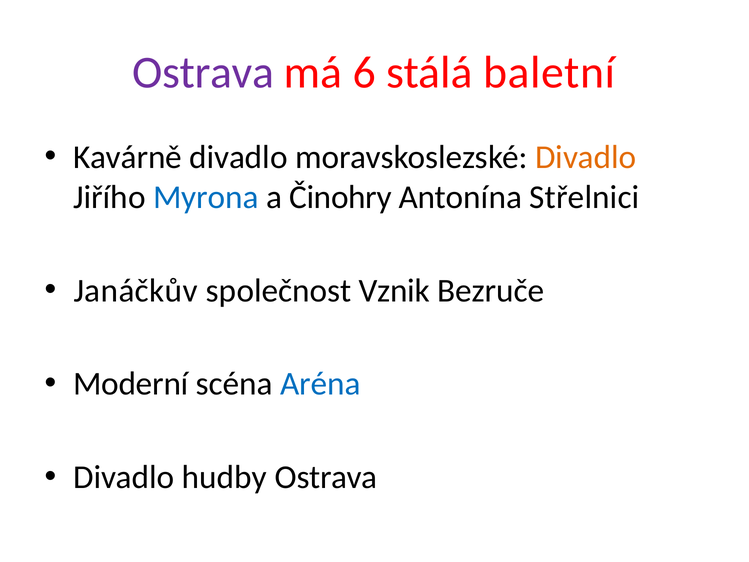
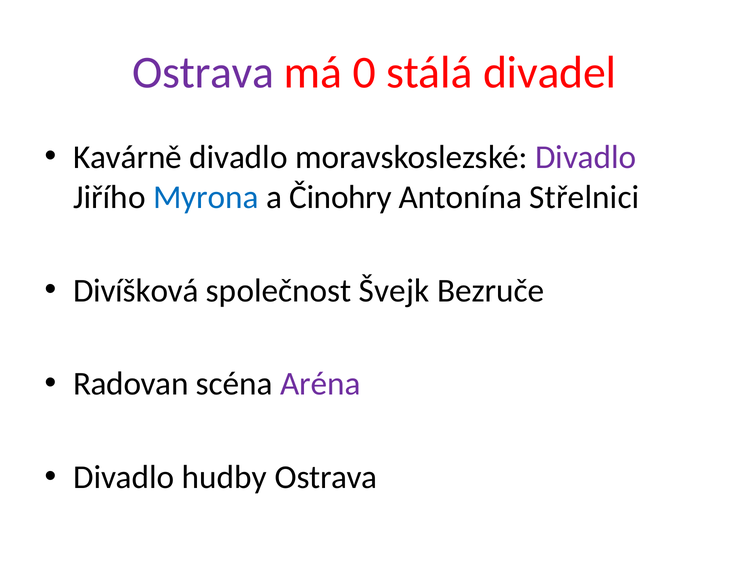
6: 6 -> 0
baletní: baletní -> divadel
Divadlo at (586, 157) colour: orange -> purple
Janáčkův: Janáčkův -> Divíšková
Vznik: Vznik -> Švejk
Moderní: Moderní -> Radovan
Aréna colour: blue -> purple
